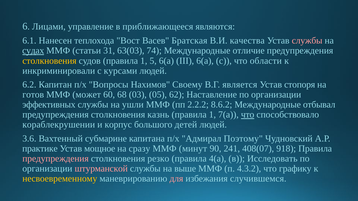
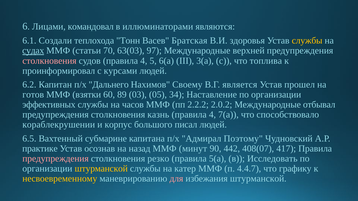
управление: управление -> командовал
приближающееся: приближающееся -> иллюминаторами
Нанесен: Нанесен -> Создали
Вост: Вост -> Тонн
качества: качества -> здоровья
службы at (307, 41) colour: pink -> yellow
31: 31 -> 70
74: 74 -> 97
отличие: отличие -> верхней
столкновения at (49, 61) colour: yellow -> pink
судов правила 1: 1 -> 4
III 6(а: 6(а -> 3(а
области: области -> топлива
инкриминировали: инкриминировали -> проинформировал
Вопросы: Вопросы -> Дальнего
стопоря: стопоря -> прошел
может: может -> взятки
68: 68 -> 89
62: 62 -> 34
ушли: ушли -> часов
8.6.2: 8.6.2 -> 2.0.2
1 at (212, 115): 1 -> 4
что at (248, 115) underline: present -> none
детей: детей -> писал
3.6: 3.6 -> 6.5
мощное: мощное -> осознав
сразу: сразу -> назад
241: 241 -> 442
918: 918 -> 417
4(а: 4(а -> 5(а
штурманской at (101, 169) colour: pink -> yellow
выше: выше -> катер
4.3.2: 4.3.2 -> 4.4.7
избежания случившемся: случившемся -> штурманской
